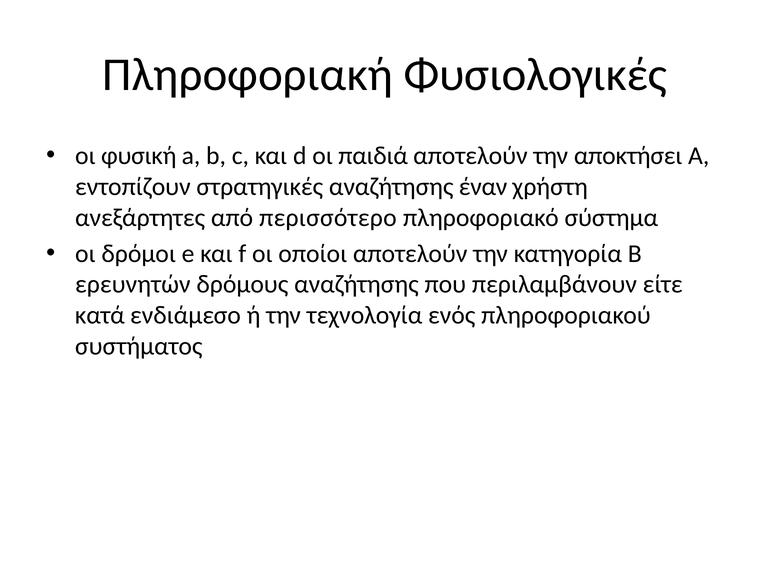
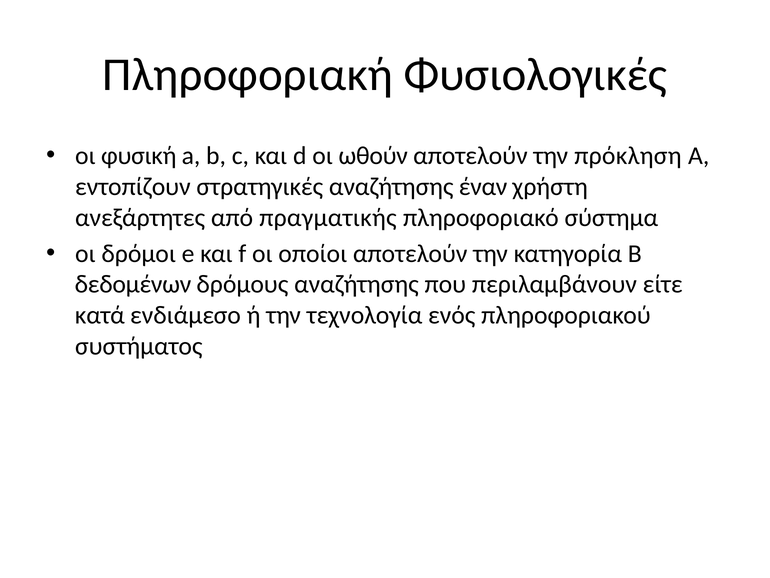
παιδιά: παιδιά -> ωθούν
αποκτήσει: αποκτήσει -> πρόκληση
περισσότερο: περισσότερο -> πραγματικής
ερευνητών: ερευνητών -> δεδομένων
